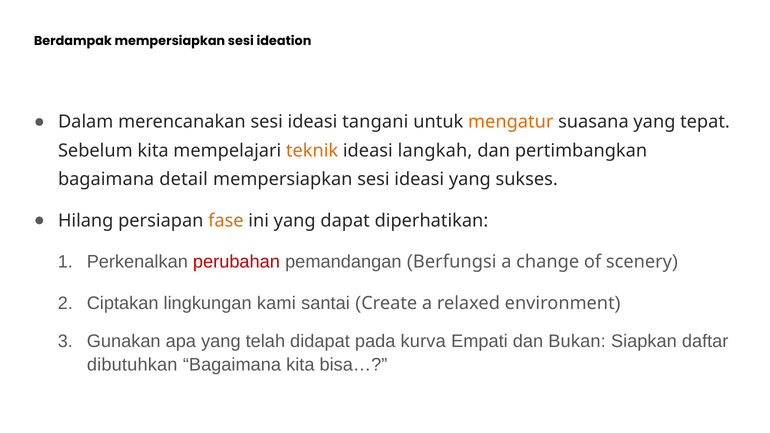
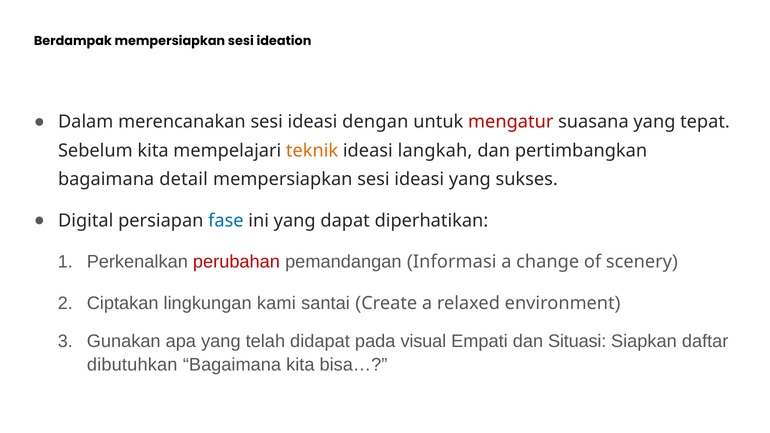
tangani: tangani -> dengan
mengatur colour: orange -> red
Hilang: Hilang -> Digital
fase colour: orange -> blue
Berfungsi: Berfungsi -> Informasi
kurva: kurva -> visual
Bukan: Bukan -> Situasi
